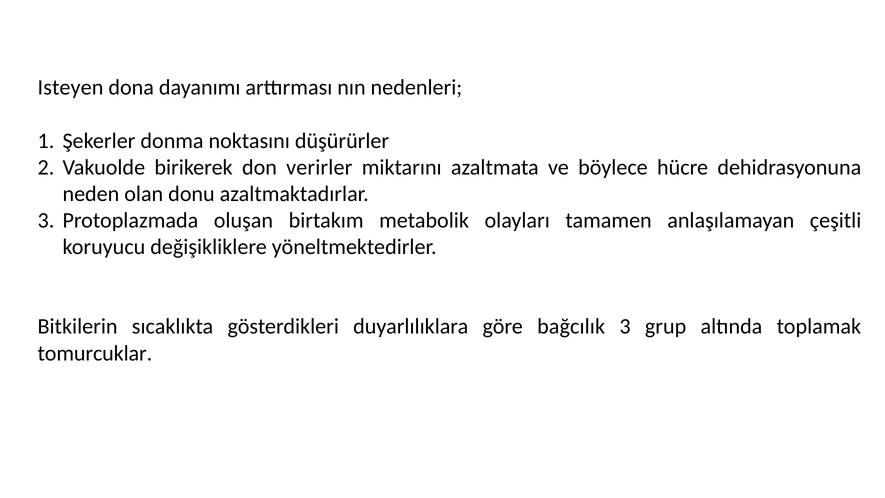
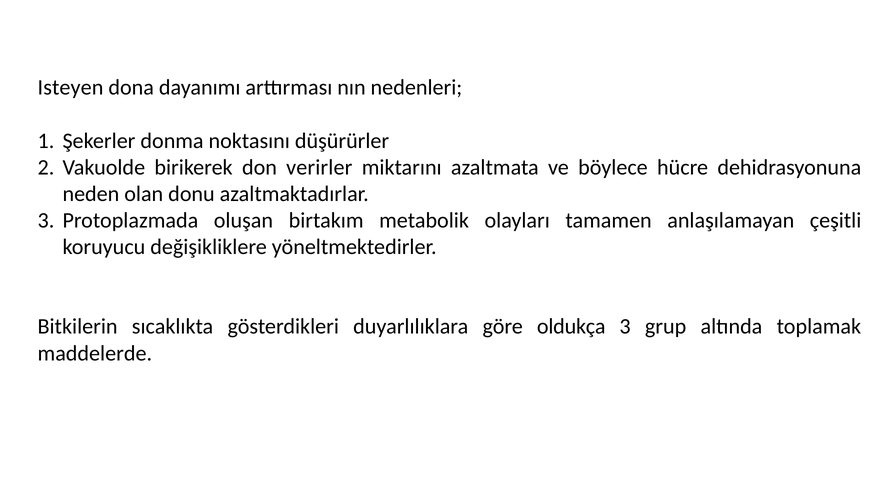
bağcılık: bağcılık -> oldukça
tomurcuklar: tomurcuklar -> maddelerde
